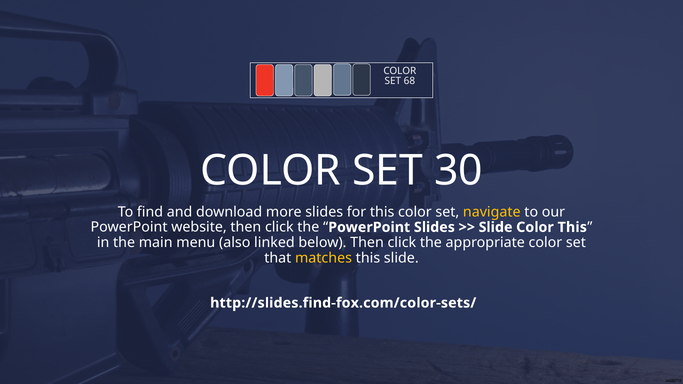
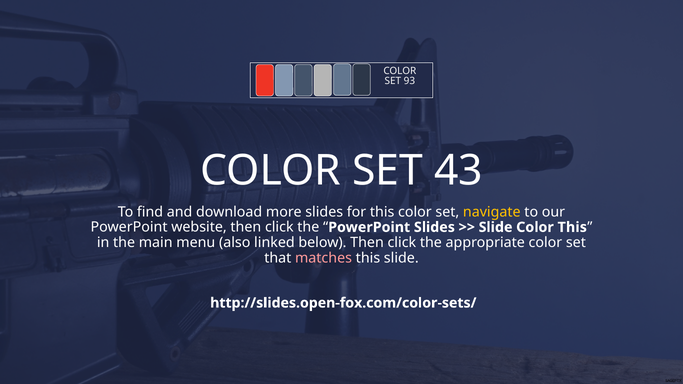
68: 68 -> 93
30: 30 -> 43
matches colour: yellow -> pink
http://slides.find-fox.com/color-sets/: http://slides.find-fox.com/color-sets/ -> http://slides.open-fox.com/color-sets/
